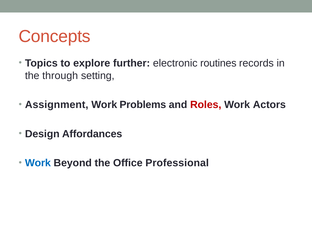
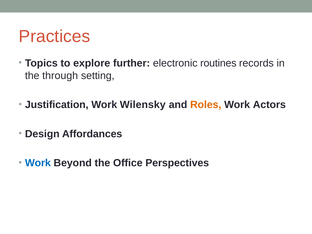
Concepts: Concepts -> Practices
Assignment: Assignment -> Justification
Problems: Problems -> Wilensky
Roles colour: red -> orange
Professional: Professional -> Perspectives
